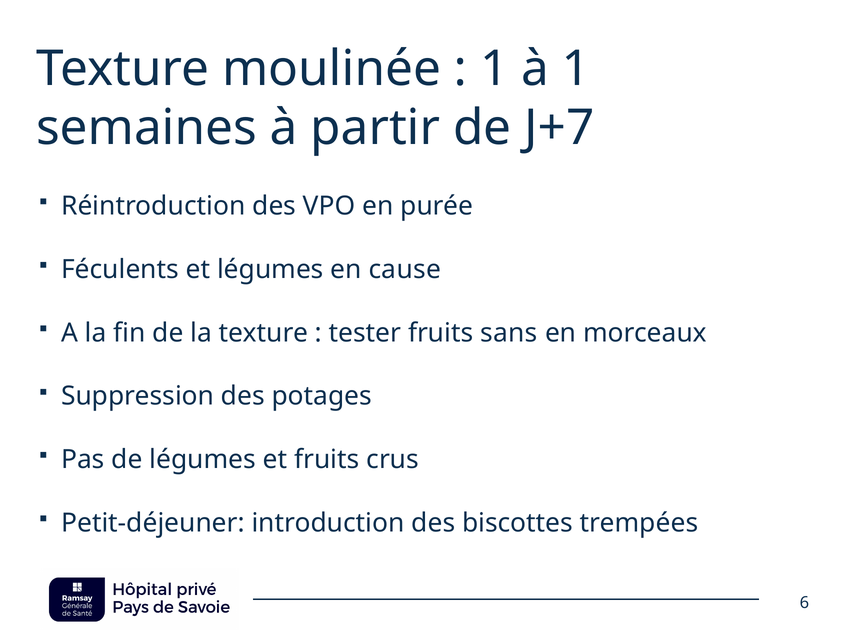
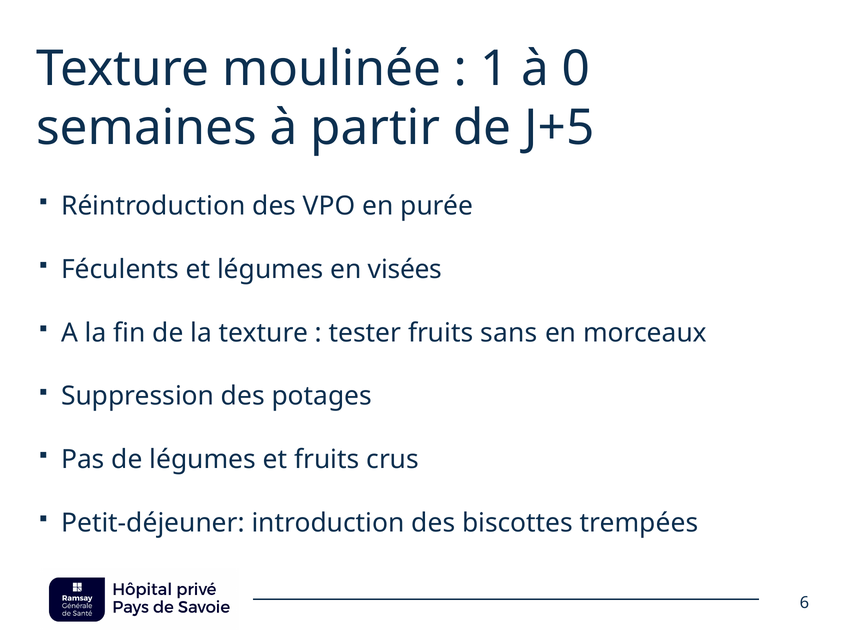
à 1: 1 -> 0
J+7: J+7 -> J+5
cause: cause -> visées
